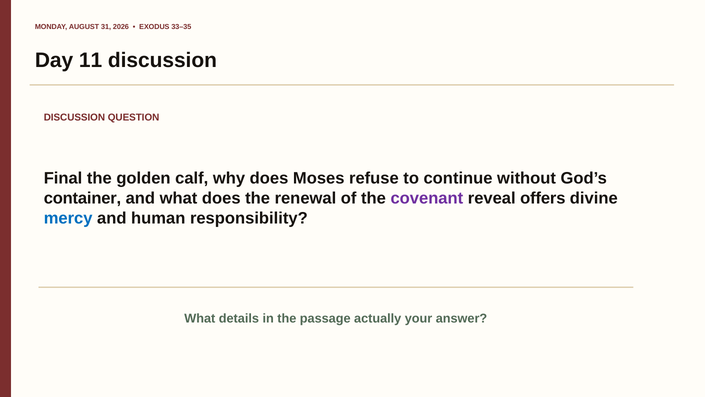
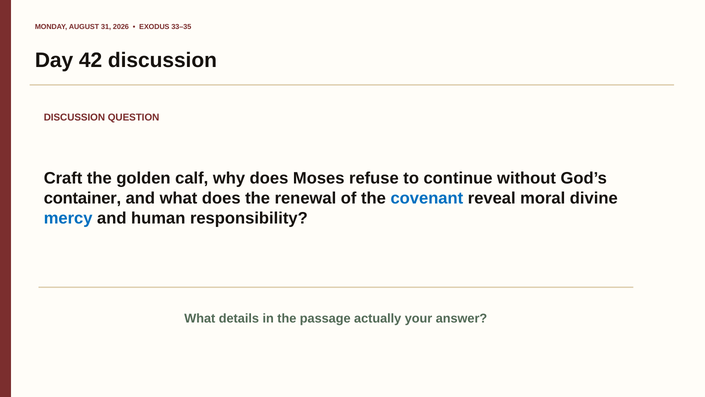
11: 11 -> 42
Final: Final -> Craft
covenant colour: purple -> blue
offers: offers -> moral
